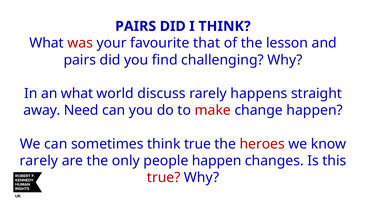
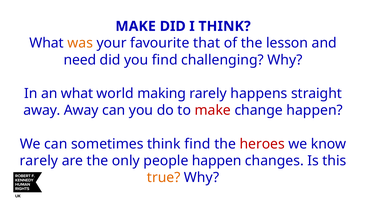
PAIRS at (136, 26): PAIRS -> MAKE
was colour: red -> orange
pairs at (80, 60): pairs -> need
discuss: discuss -> making
away Need: Need -> Away
think true: true -> find
true at (164, 177) colour: red -> orange
